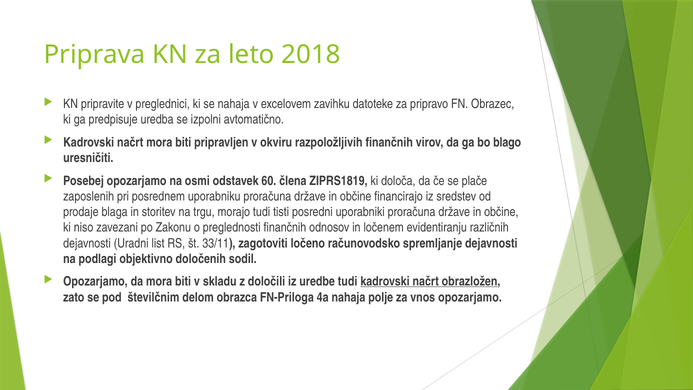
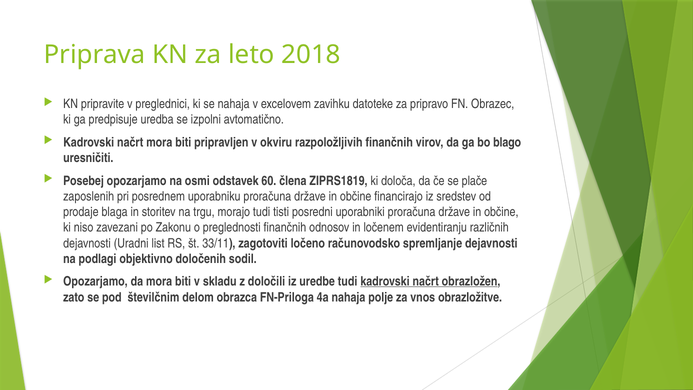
vnos opozarjamo: opozarjamo -> obrazložitve
